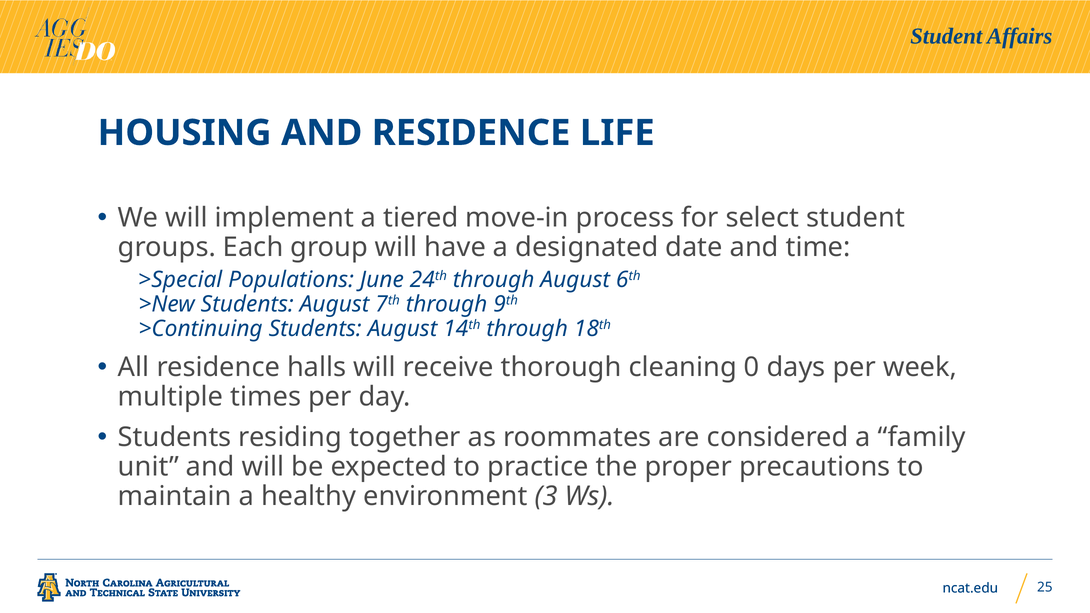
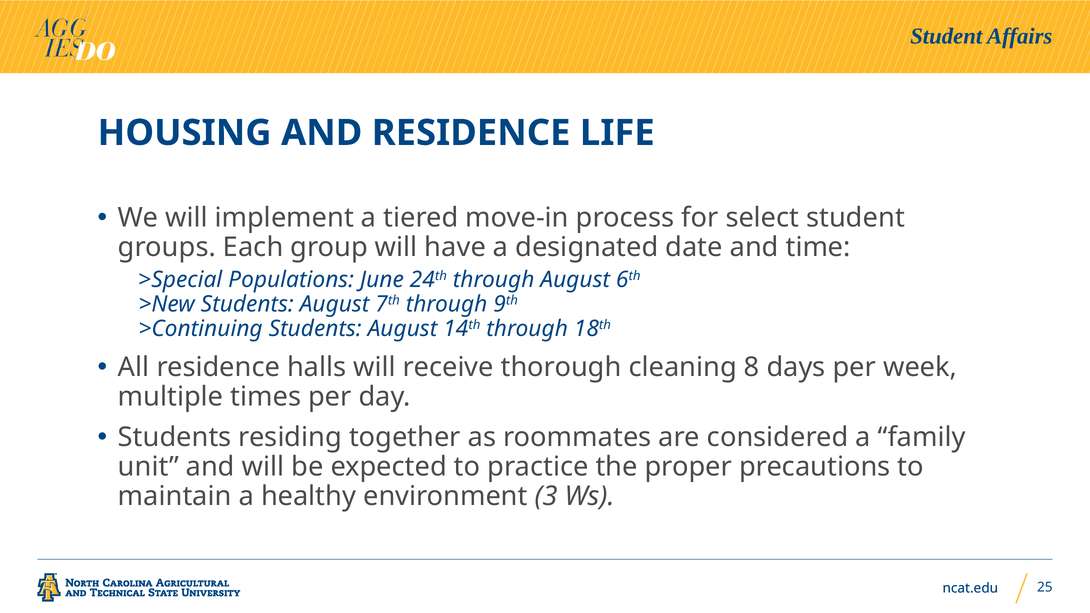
0: 0 -> 8
